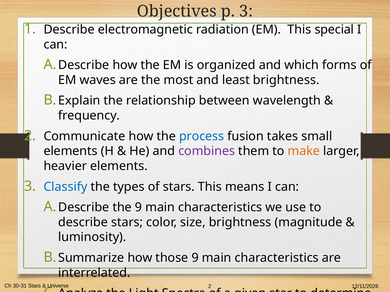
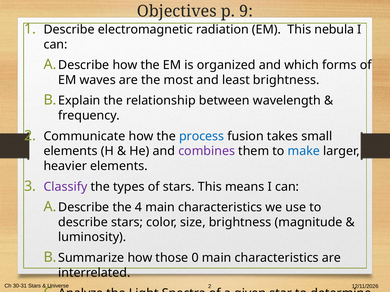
p 3: 3 -> 9
special: special -> nebula
make colour: orange -> blue
Classify colour: blue -> purple
the 9: 9 -> 4
those 9: 9 -> 0
